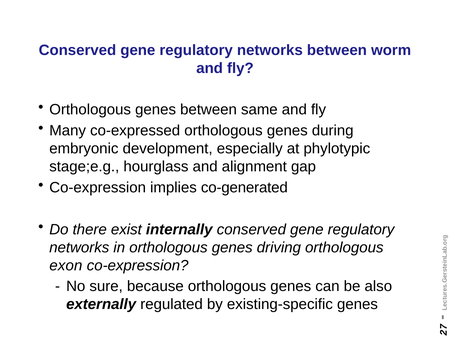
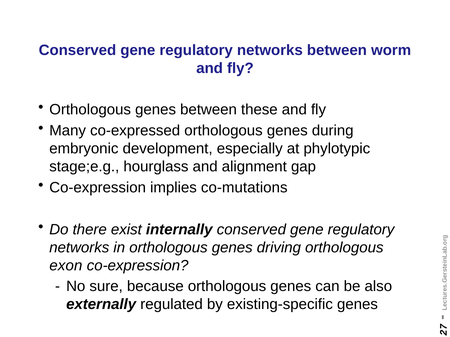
same: same -> these
co-generated: co-generated -> co-mutations
